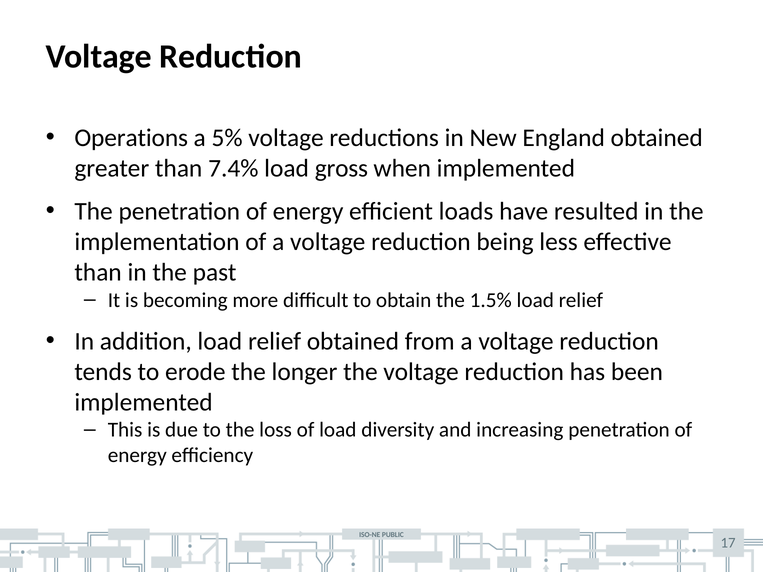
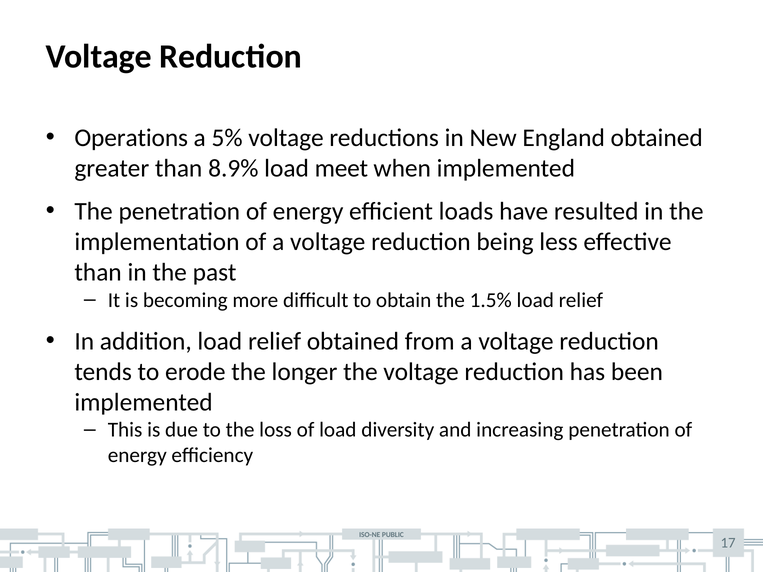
7.4%: 7.4% -> 8.9%
gross: gross -> meet
